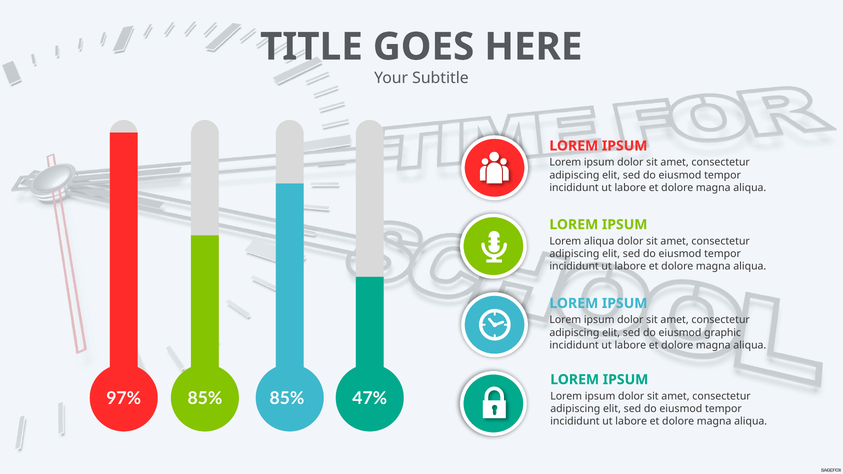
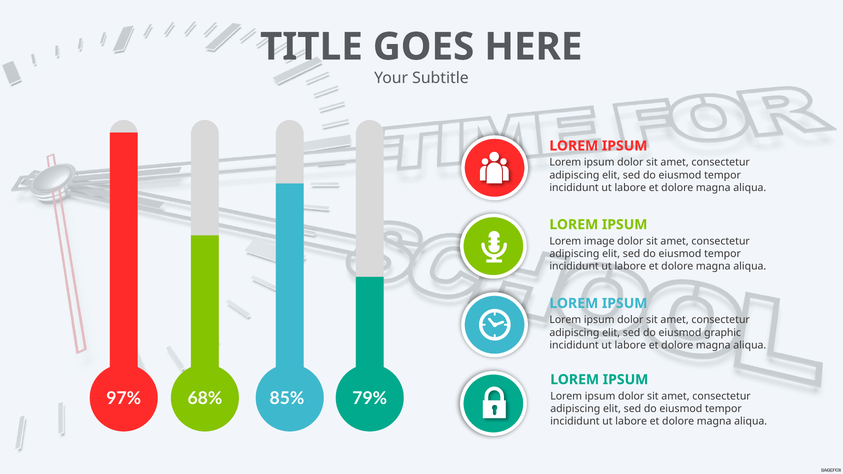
Lorem aliqua: aliqua -> image
97% 85%: 85% -> 68%
47%: 47% -> 79%
